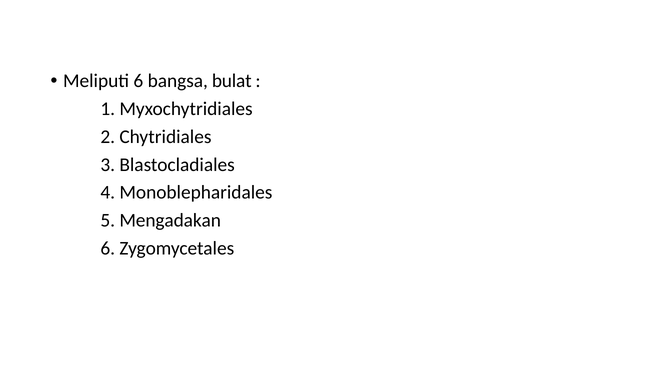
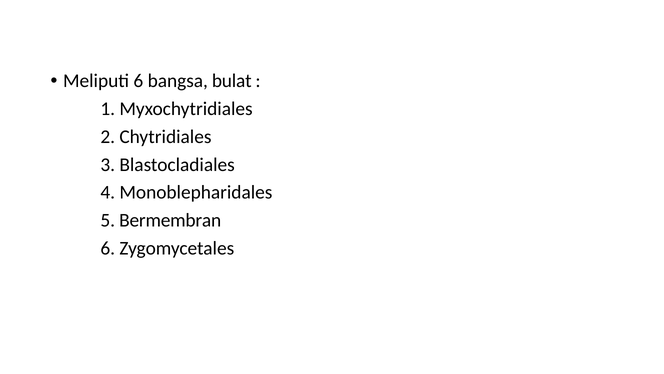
Mengadakan: Mengadakan -> Bermembran
